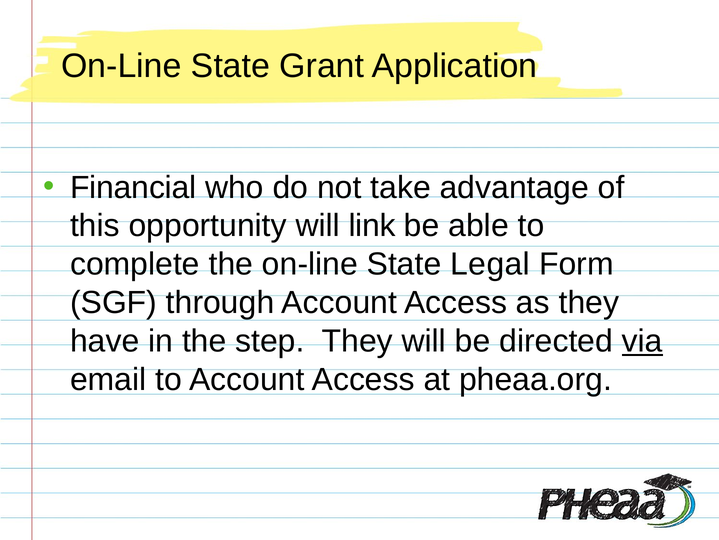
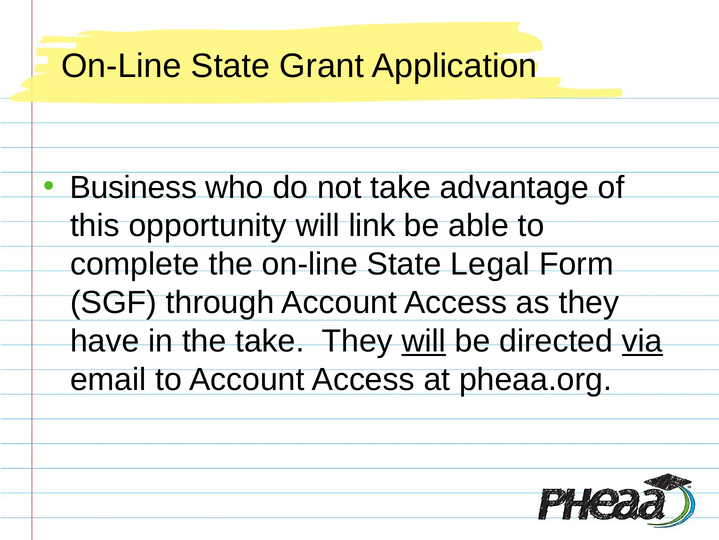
Financial: Financial -> Business
the step: step -> take
will at (424, 341) underline: none -> present
